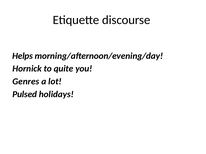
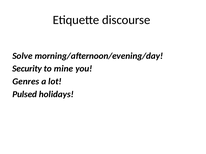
Helps: Helps -> Solve
Hornick: Hornick -> Security
quite: quite -> mine
